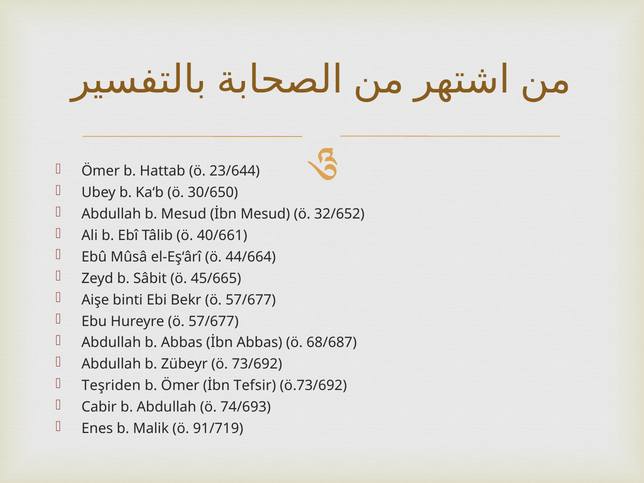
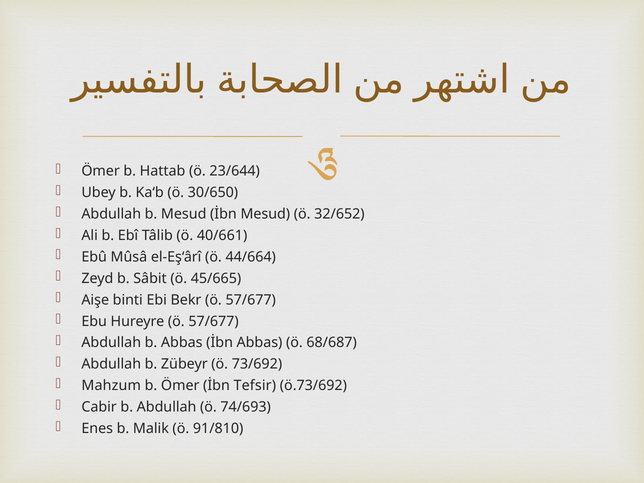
Teşriden: Teşriden -> Mahzum
91/719: 91/719 -> 91/810
